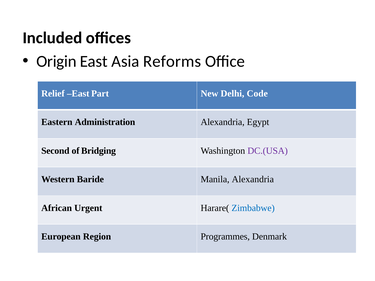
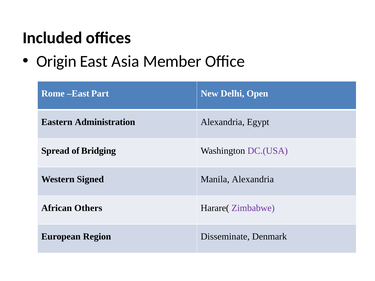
Reforms: Reforms -> Member
Relief: Relief -> Rome
Code: Code -> Open
Second: Second -> Spread
Baride: Baride -> Signed
Urgent: Urgent -> Others
Zimbabwe colour: blue -> purple
Programmes: Programmes -> Disseminate
